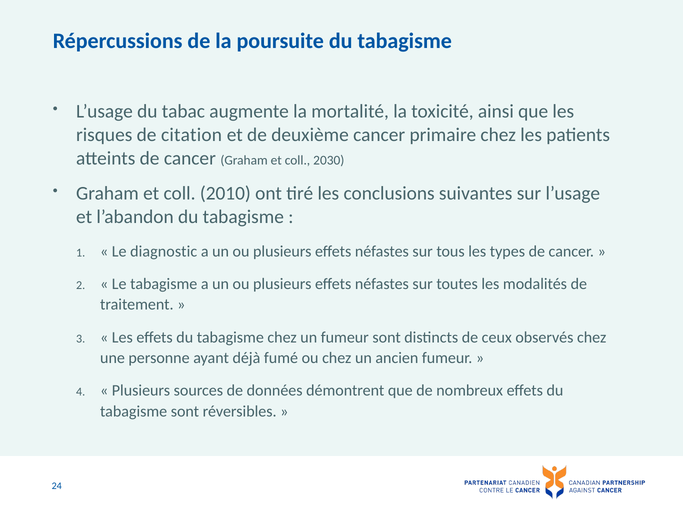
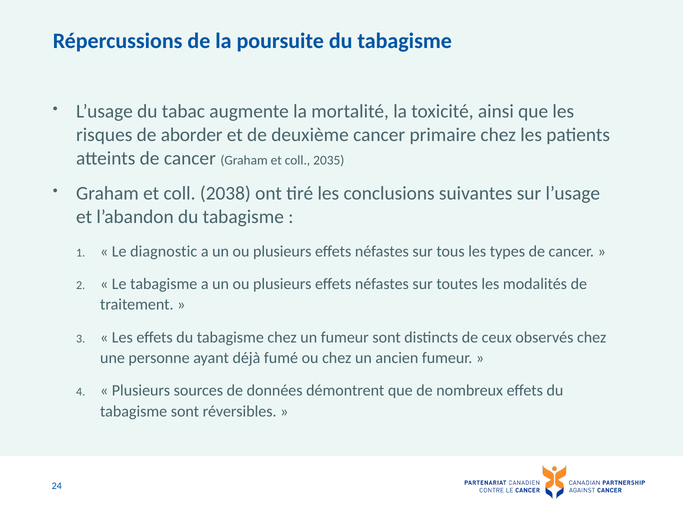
citation: citation -> aborder
2030: 2030 -> 2035
2010: 2010 -> 2038
